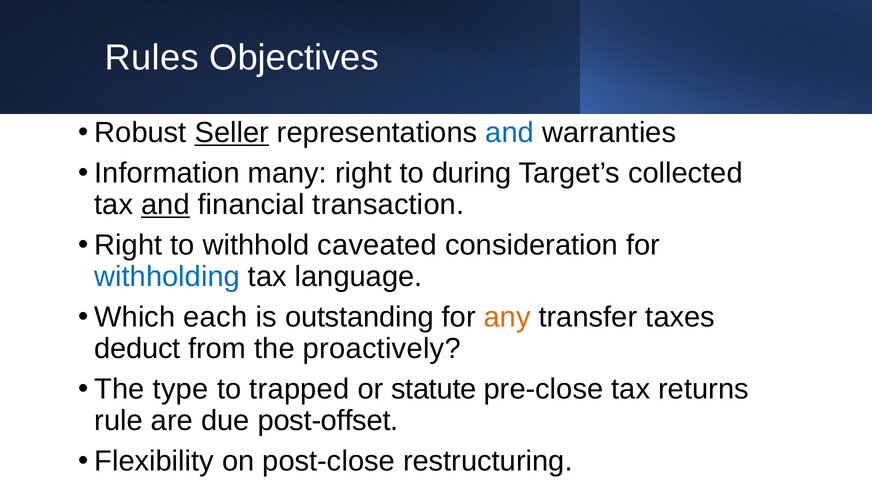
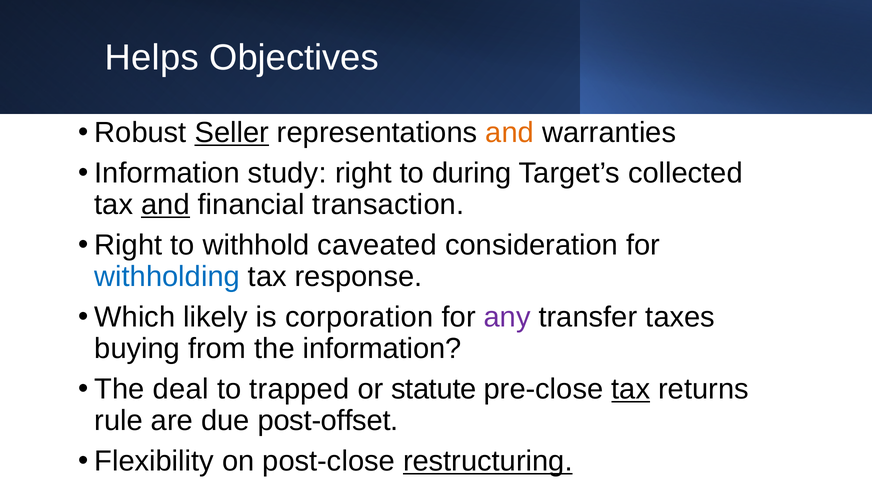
Rules: Rules -> Helps
and at (510, 133) colour: blue -> orange
many: many -> study
language: language -> response
each: each -> likely
outstanding: outstanding -> corporation
any colour: orange -> purple
deduct: deduct -> buying
the proactively: proactively -> information
type: type -> deal
tax at (631, 389) underline: none -> present
restructuring underline: none -> present
